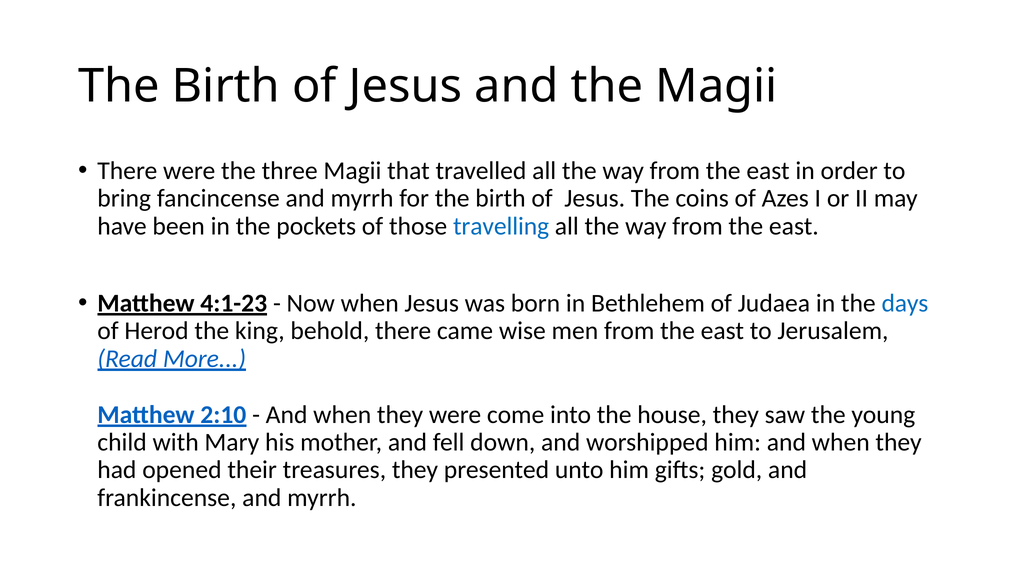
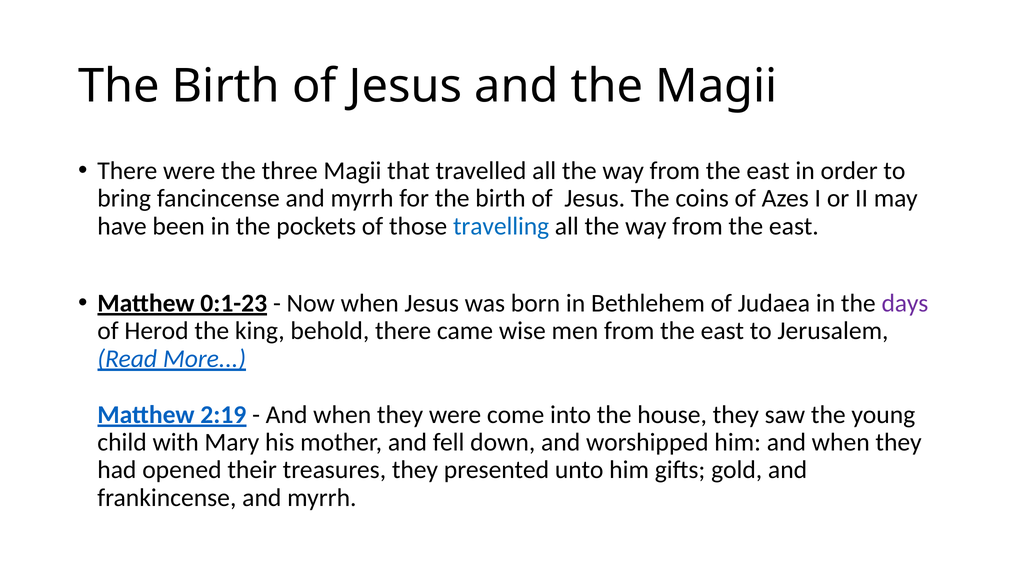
4:1-23: 4:1-23 -> 0:1-23
days colour: blue -> purple
2:10: 2:10 -> 2:19
